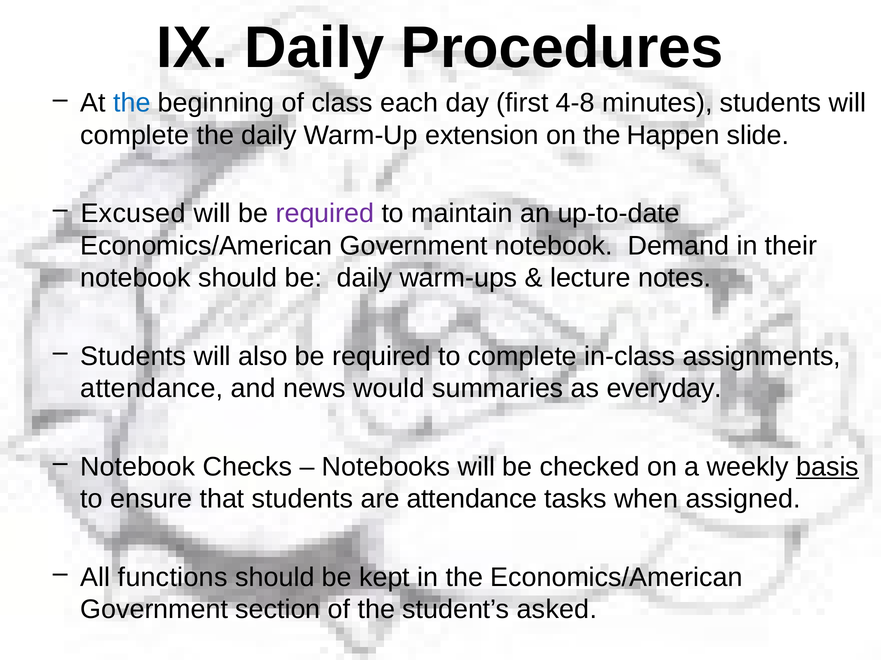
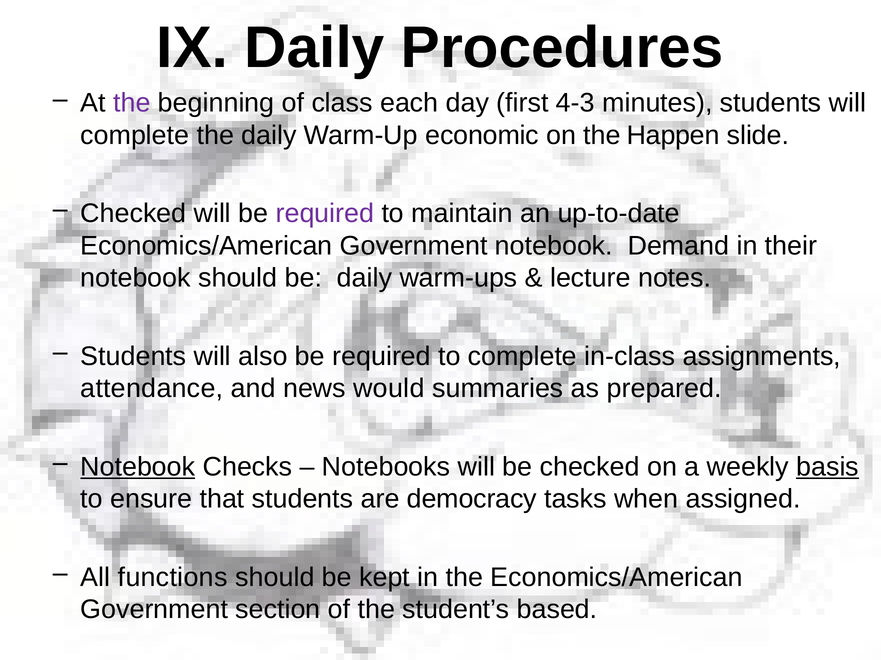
the at (132, 103) colour: blue -> purple
4-8: 4-8 -> 4-3
extension: extension -> economic
Excused at (133, 214): Excused -> Checked
everyday: everyday -> prepared
Notebook at (138, 467) underline: none -> present
are attendance: attendance -> democracy
asked: asked -> based
